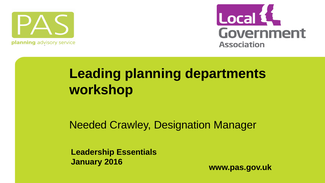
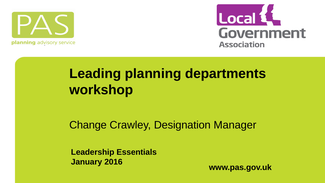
Needed: Needed -> Change
